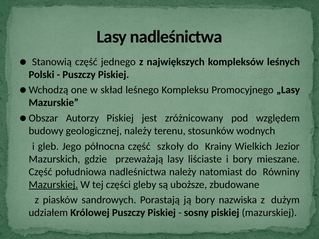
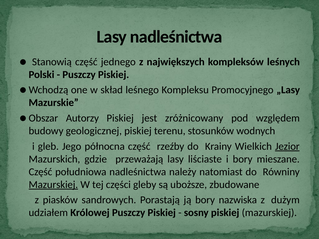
geologicznej należy: należy -> piskiej
szkoły: szkoły -> rzeźby
Jezior underline: none -> present
